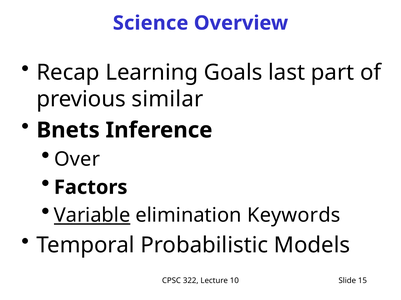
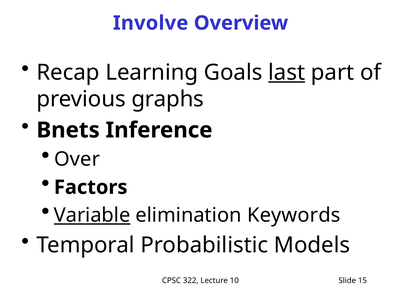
Science: Science -> Involve
last underline: none -> present
similar: similar -> graphs
